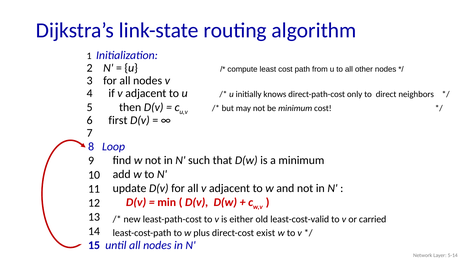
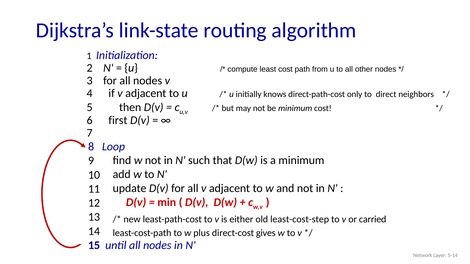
least-cost-valid: least-cost-valid -> least-cost-step
exist: exist -> gives
